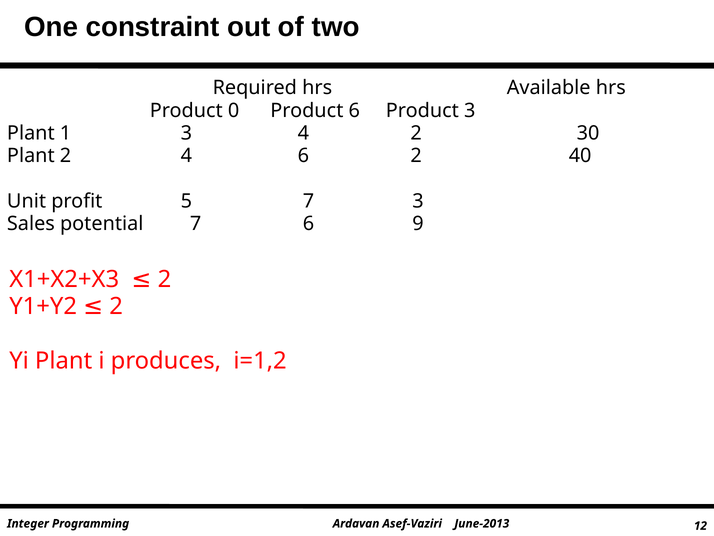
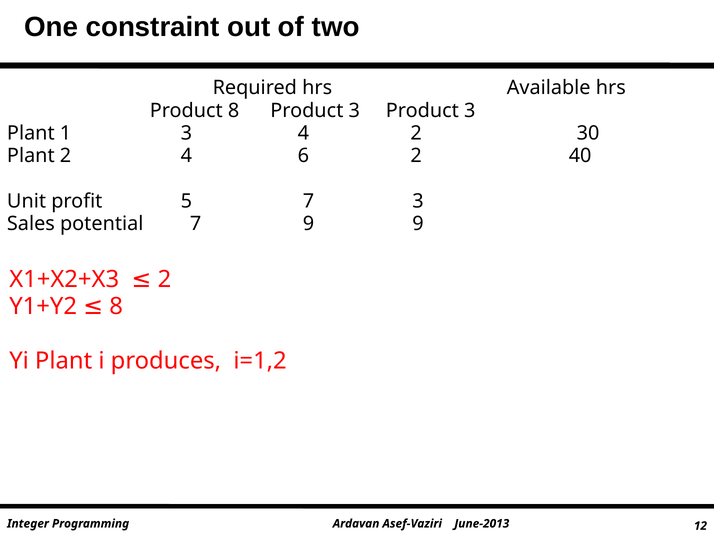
Product 0: 0 -> 8
6 at (354, 110): 6 -> 3
7 6: 6 -> 9
Y1+Y2 2: 2 -> 8
